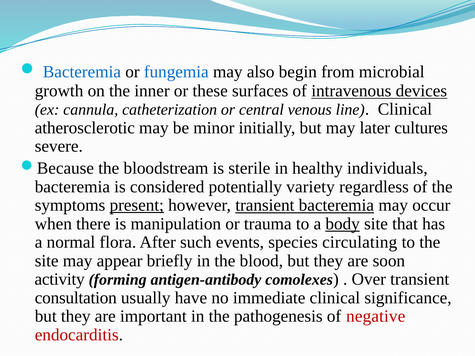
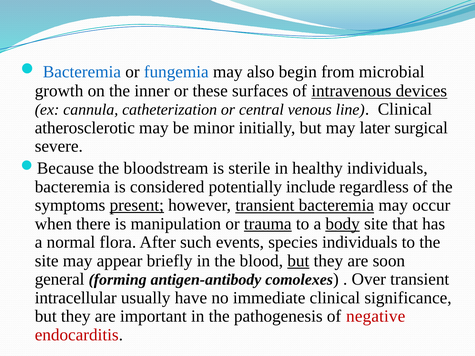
cultures: cultures -> surgical
variety: variety -> include
trauma underline: none -> present
species circulating: circulating -> individuals
but at (298, 261) underline: none -> present
activity: activity -> general
consultation: consultation -> intracellular
